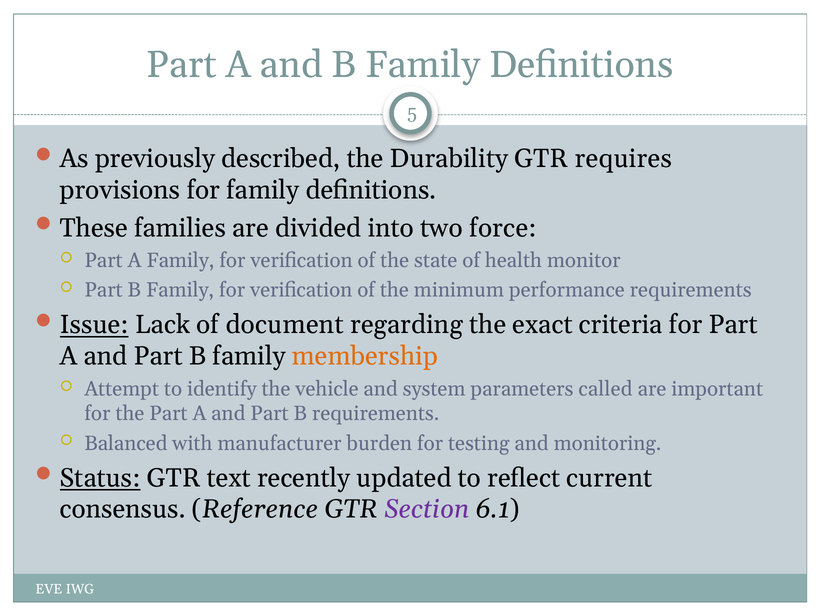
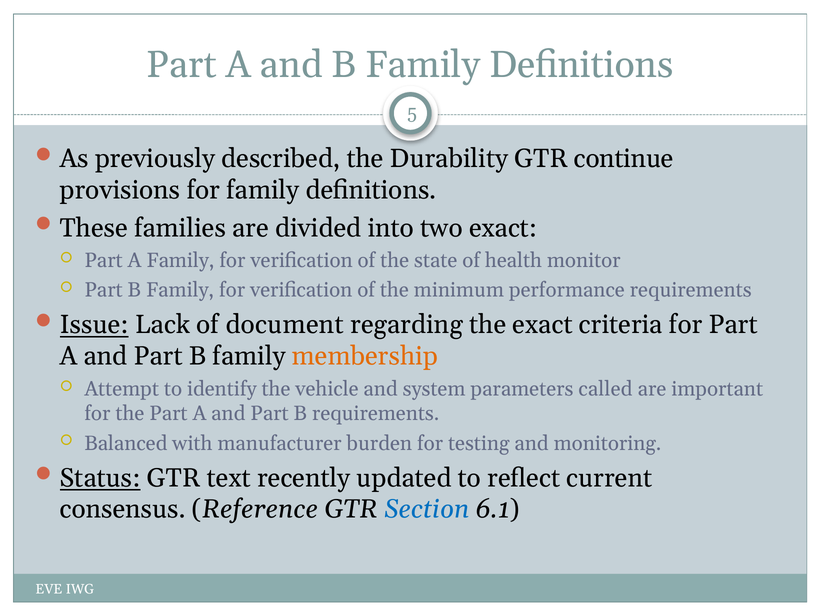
requires: requires -> continue
two force: force -> exact
Section colour: purple -> blue
